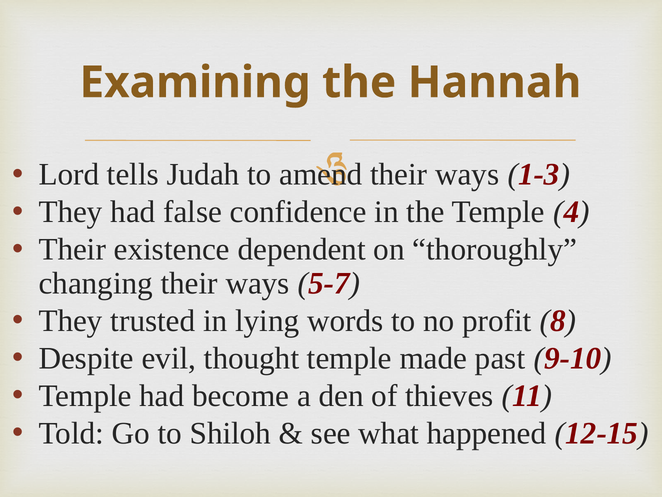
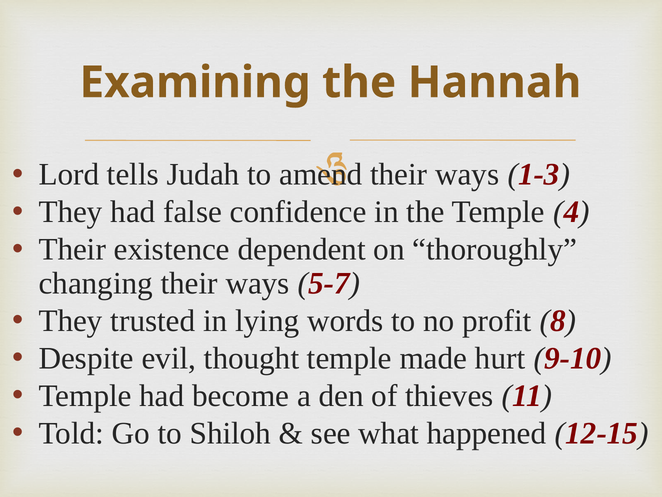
past: past -> hurt
